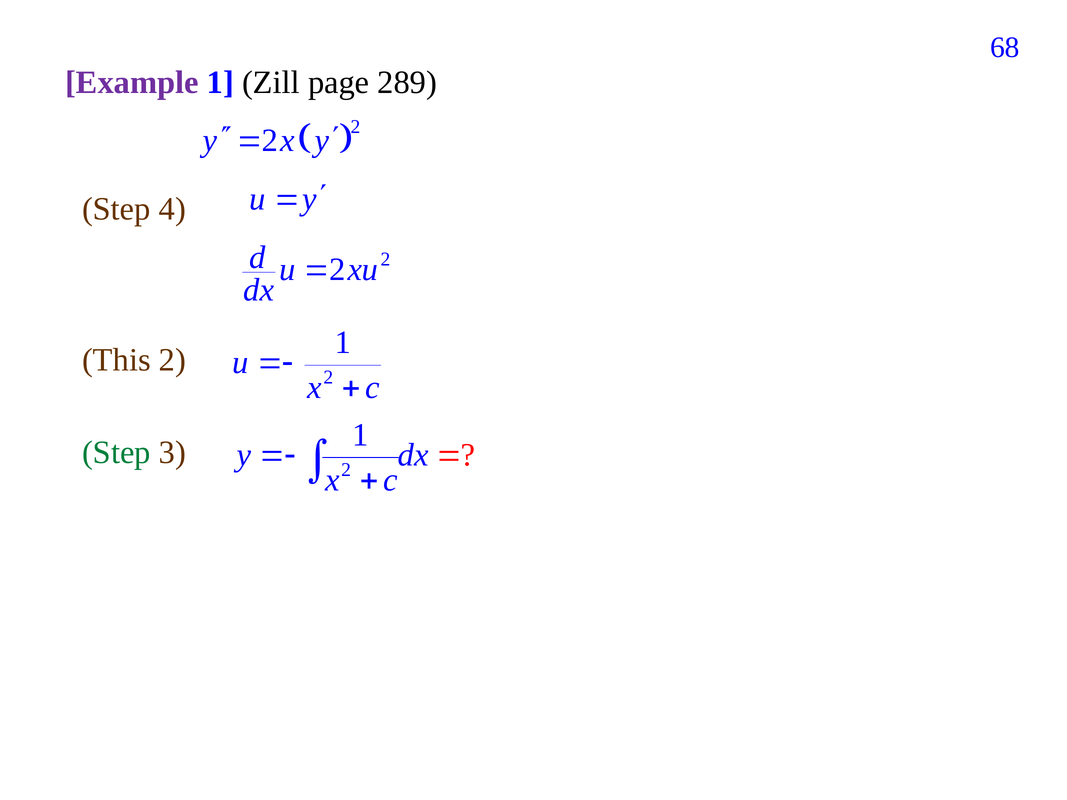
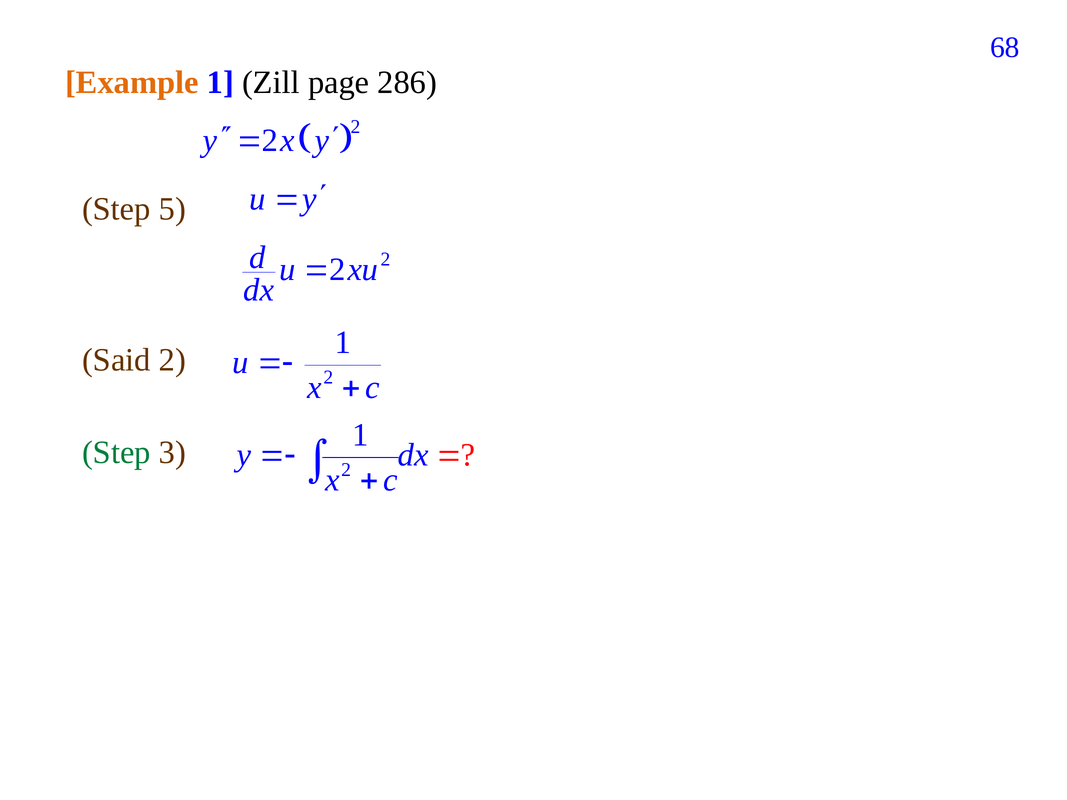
Example colour: purple -> orange
289: 289 -> 286
4: 4 -> 5
This: This -> Said
